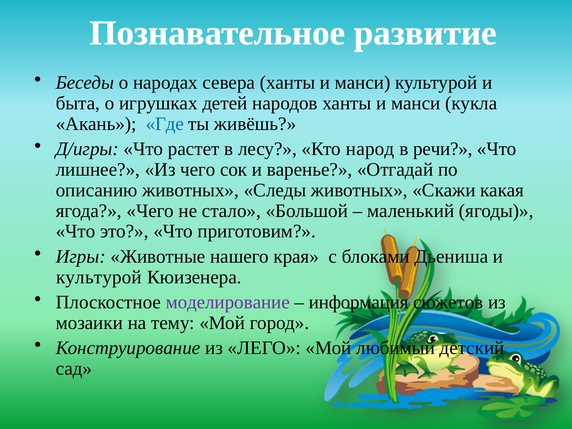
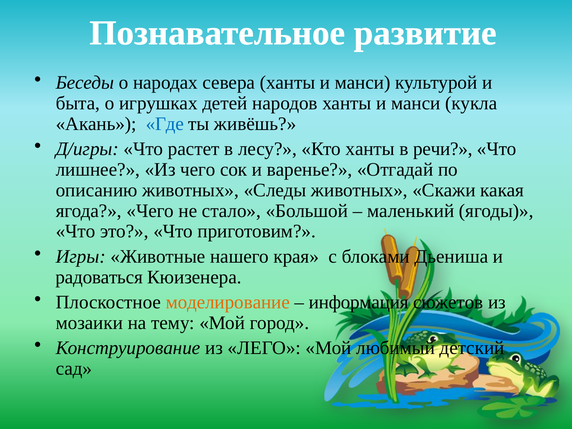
Кто народ: народ -> ханты
культурой at (99, 277): культурой -> радоваться
моделирование colour: purple -> orange
